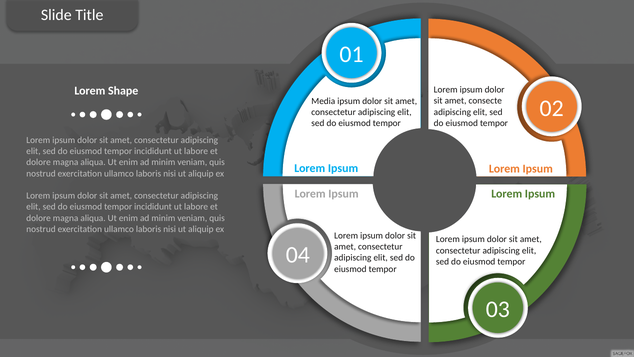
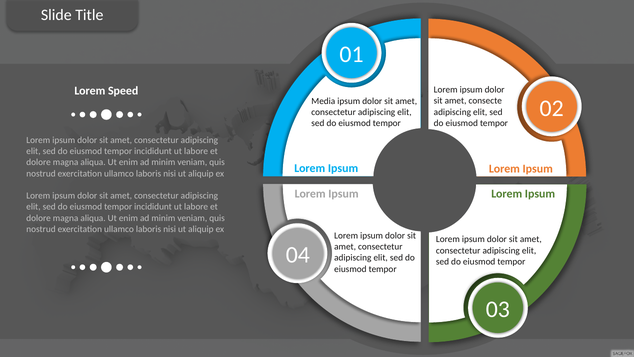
Shape: Shape -> Speed
